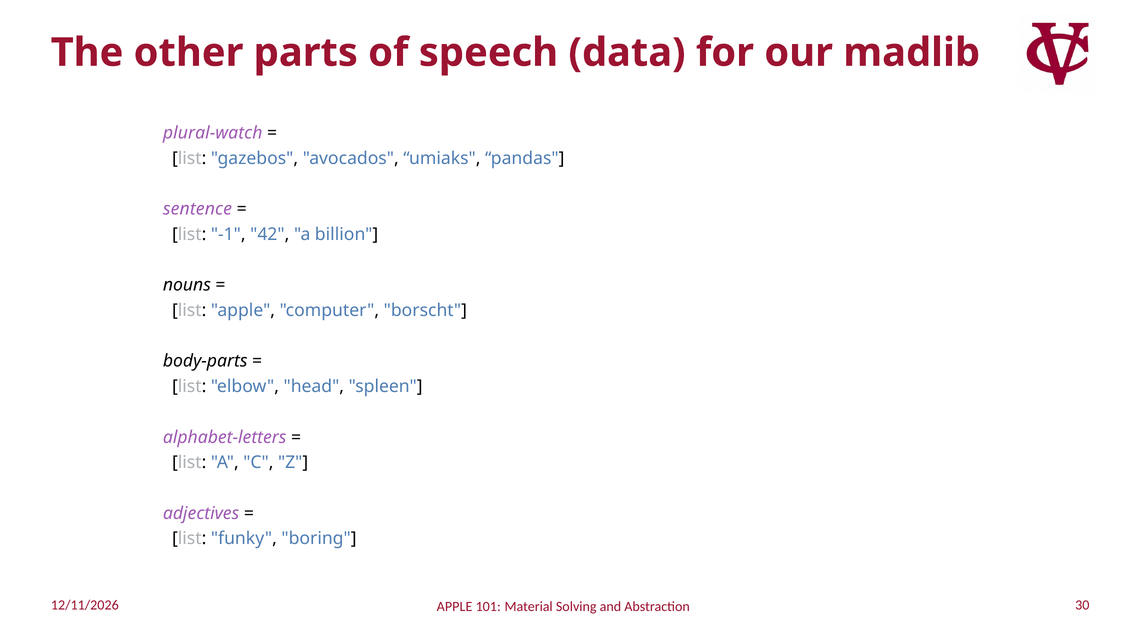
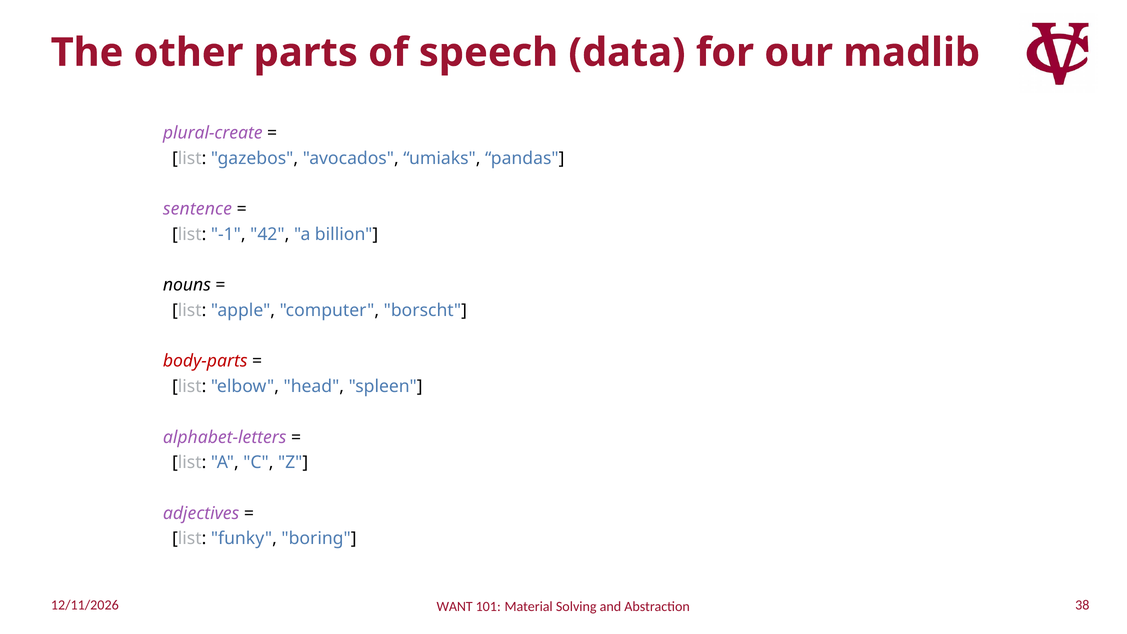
plural-watch: plural-watch -> plural-create
body-parts colour: black -> red
30: 30 -> 38
APPLE at (455, 606): APPLE -> WANT
